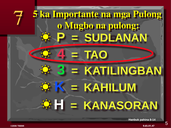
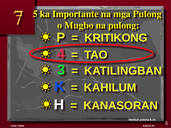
SUDLANAN: SUDLANAN -> KRITIKONG
